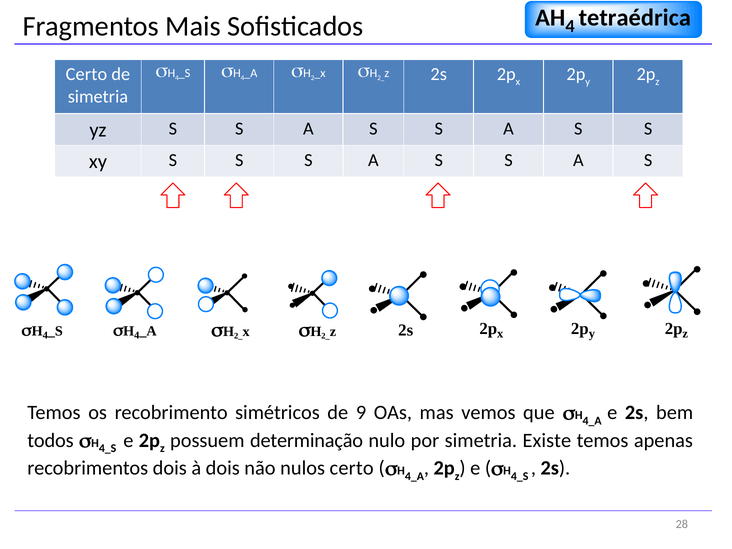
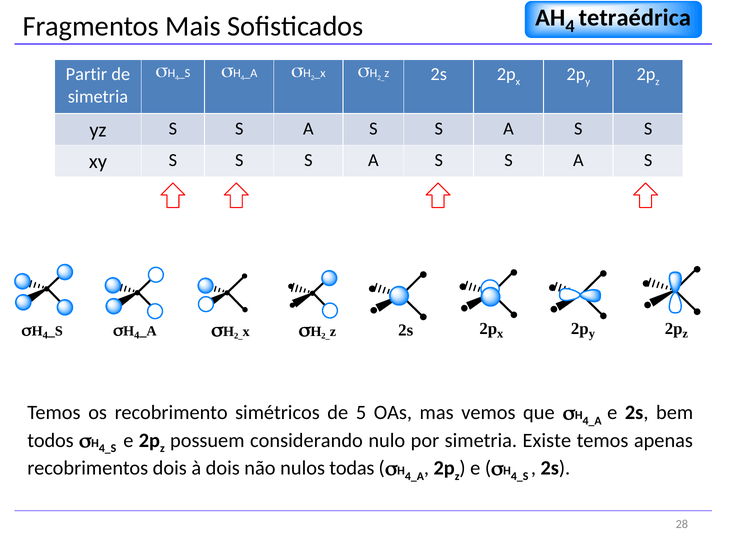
Certo at (86, 74): Certo -> Partir
9: 9 -> 5
determinação: determinação -> considerando
nulos certo: certo -> todas
